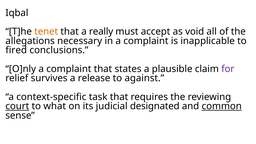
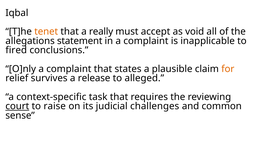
necessary: necessary -> statement
for colour: purple -> orange
against: against -> alleged
what: what -> raise
designated: designated -> challenges
common underline: present -> none
